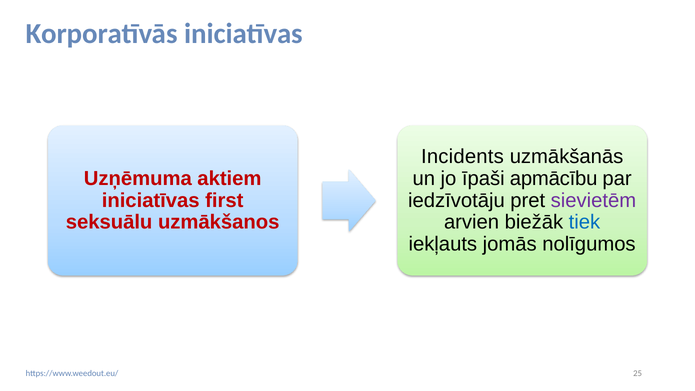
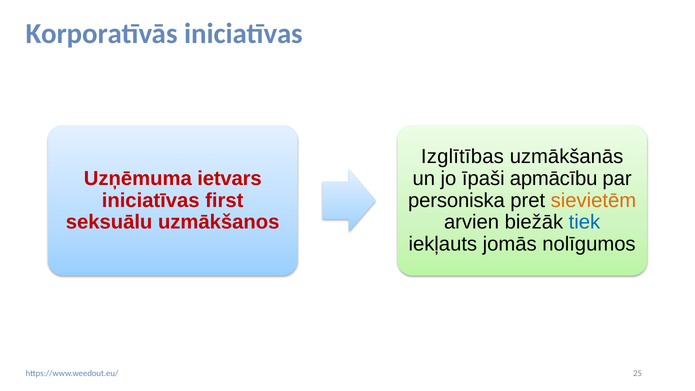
Incidents: Incidents -> Izglītības
aktiem: aktiem -> ietvars
iedzīvotāju: iedzīvotāju -> personiska
sievietēm colour: purple -> orange
